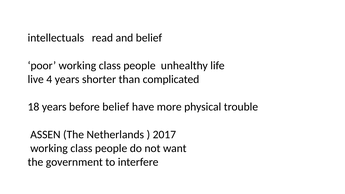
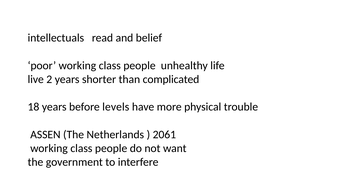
4: 4 -> 2
before belief: belief -> levels
2017: 2017 -> 2061
